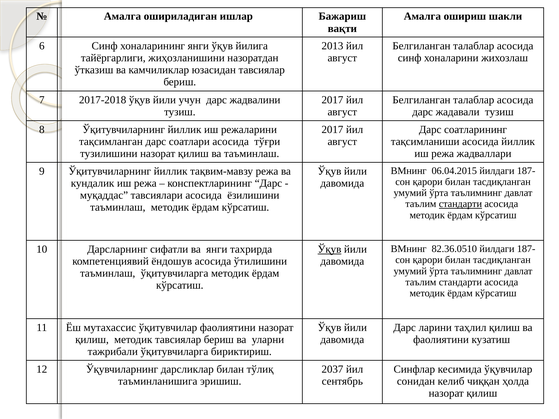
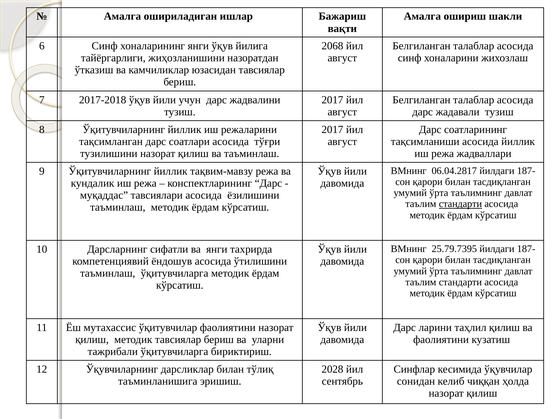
2013: 2013 -> 2068
06.04.2015: 06.04.2015 -> 06.04.2817
82.36.0510: 82.36.0510 -> 25.79.7395
Ўқув at (330, 250) underline: present -> none
2037: 2037 -> 2028
